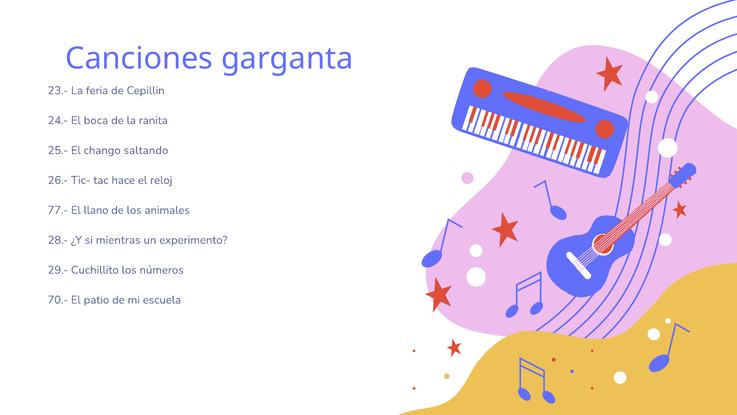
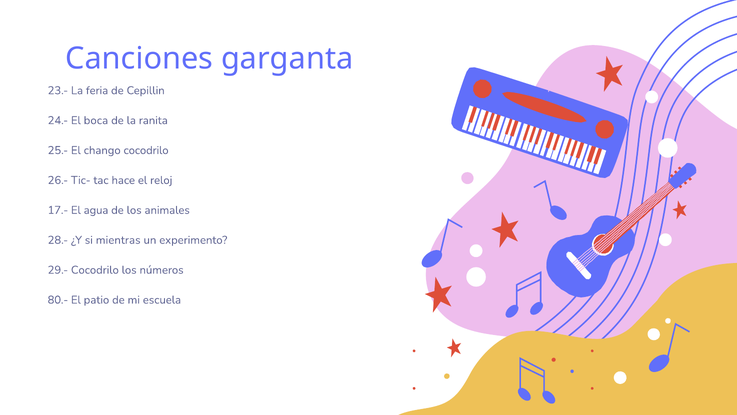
chango saltando: saltando -> cocodrilo
77.-: 77.- -> 17.-
llano: llano -> agua
29.- Cuchillito: Cuchillito -> Cocodrilo
70.-: 70.- -> 80.-
